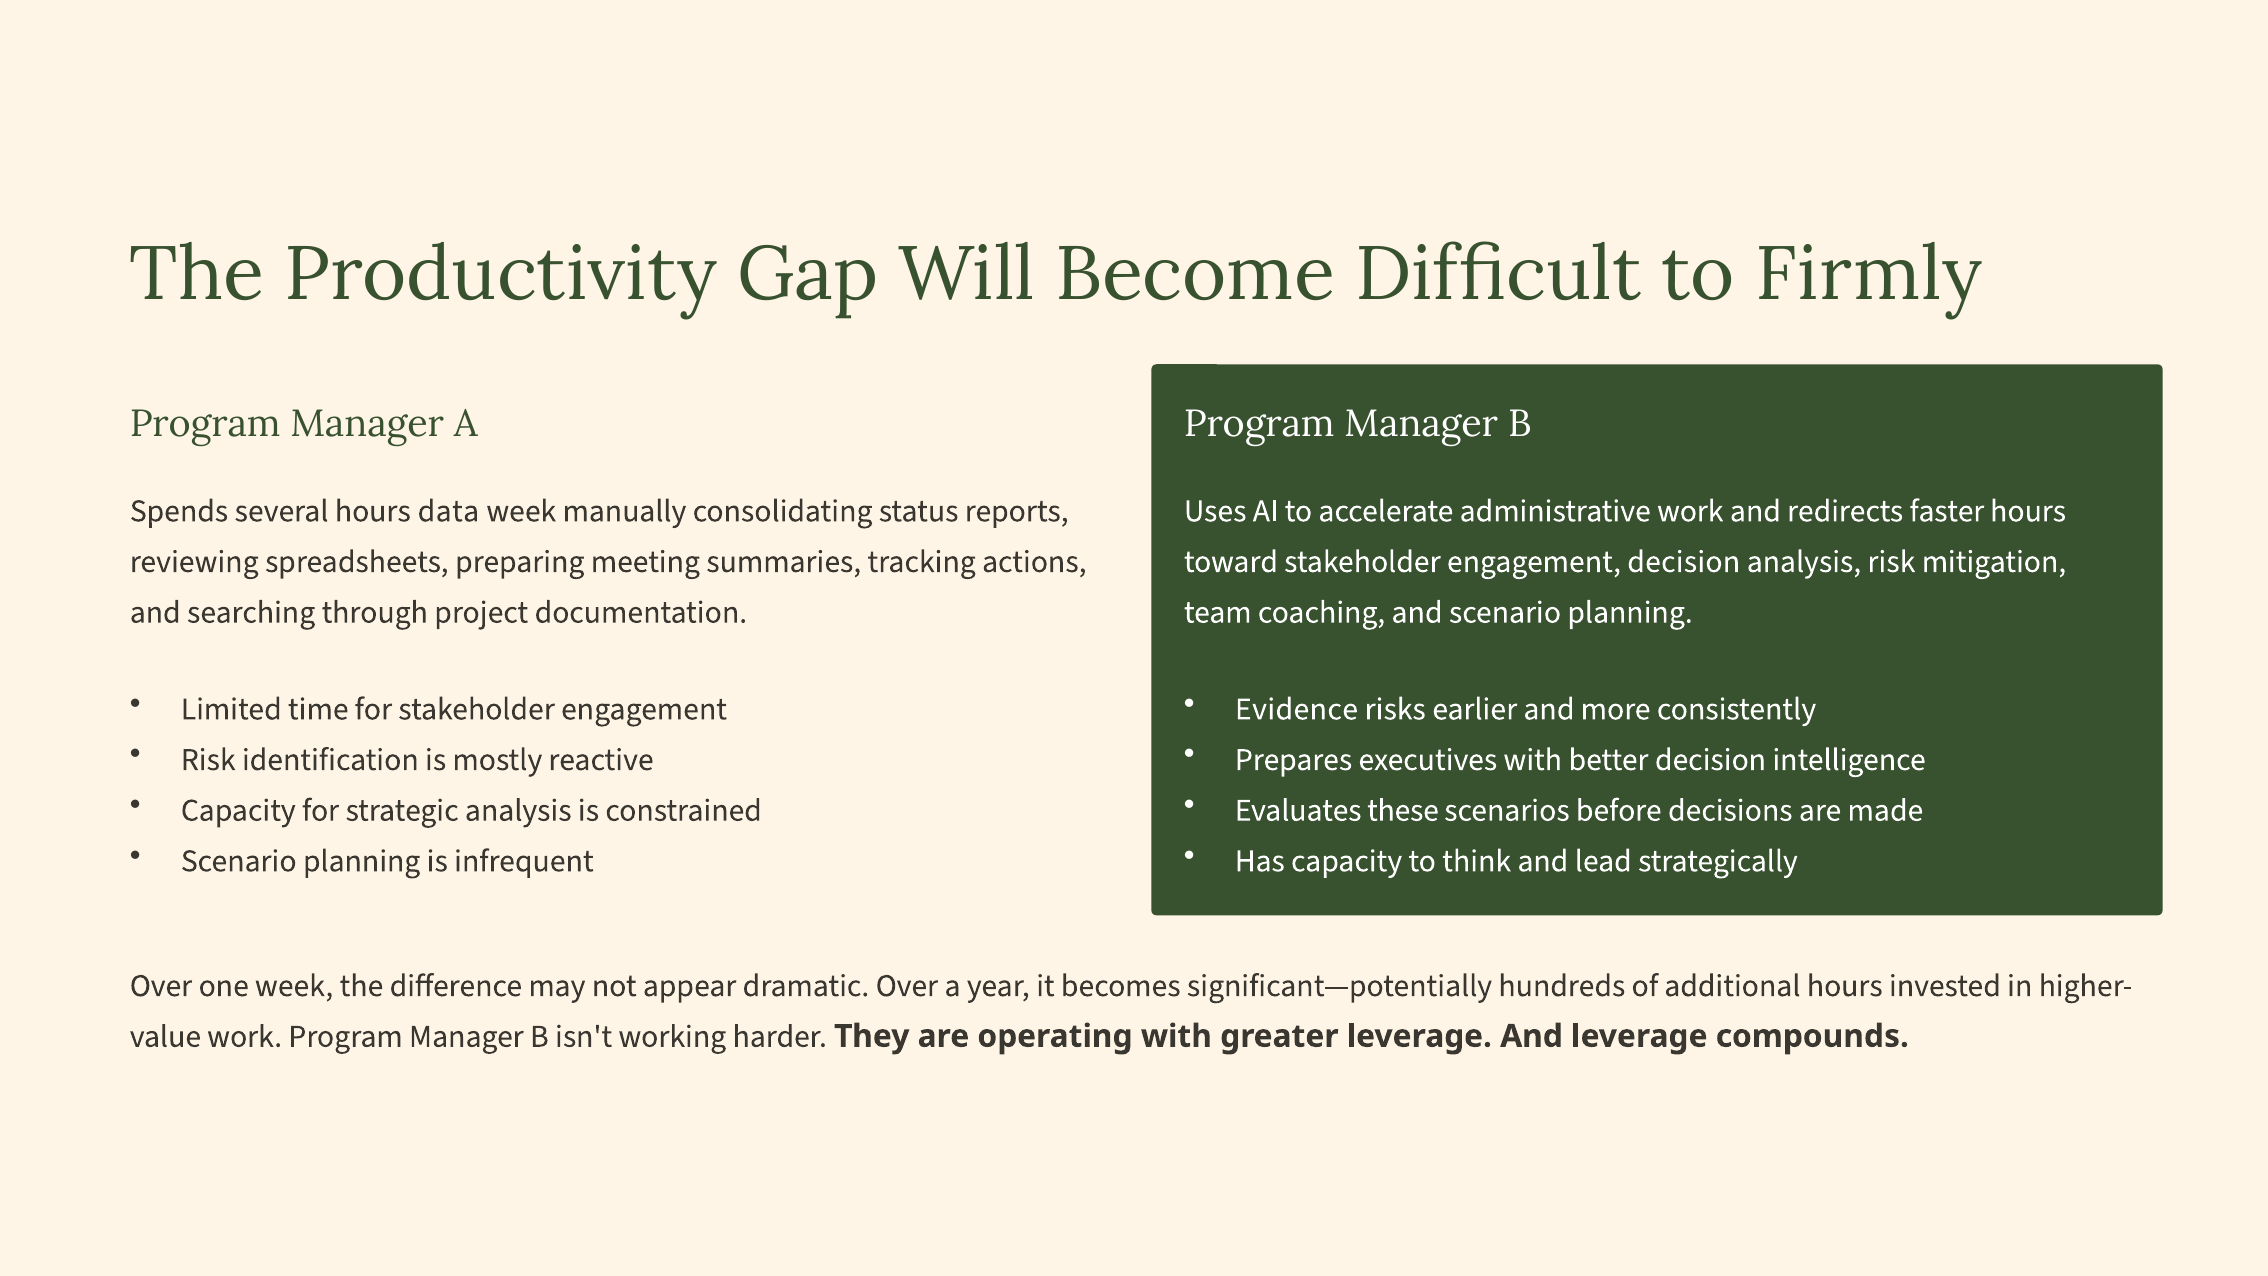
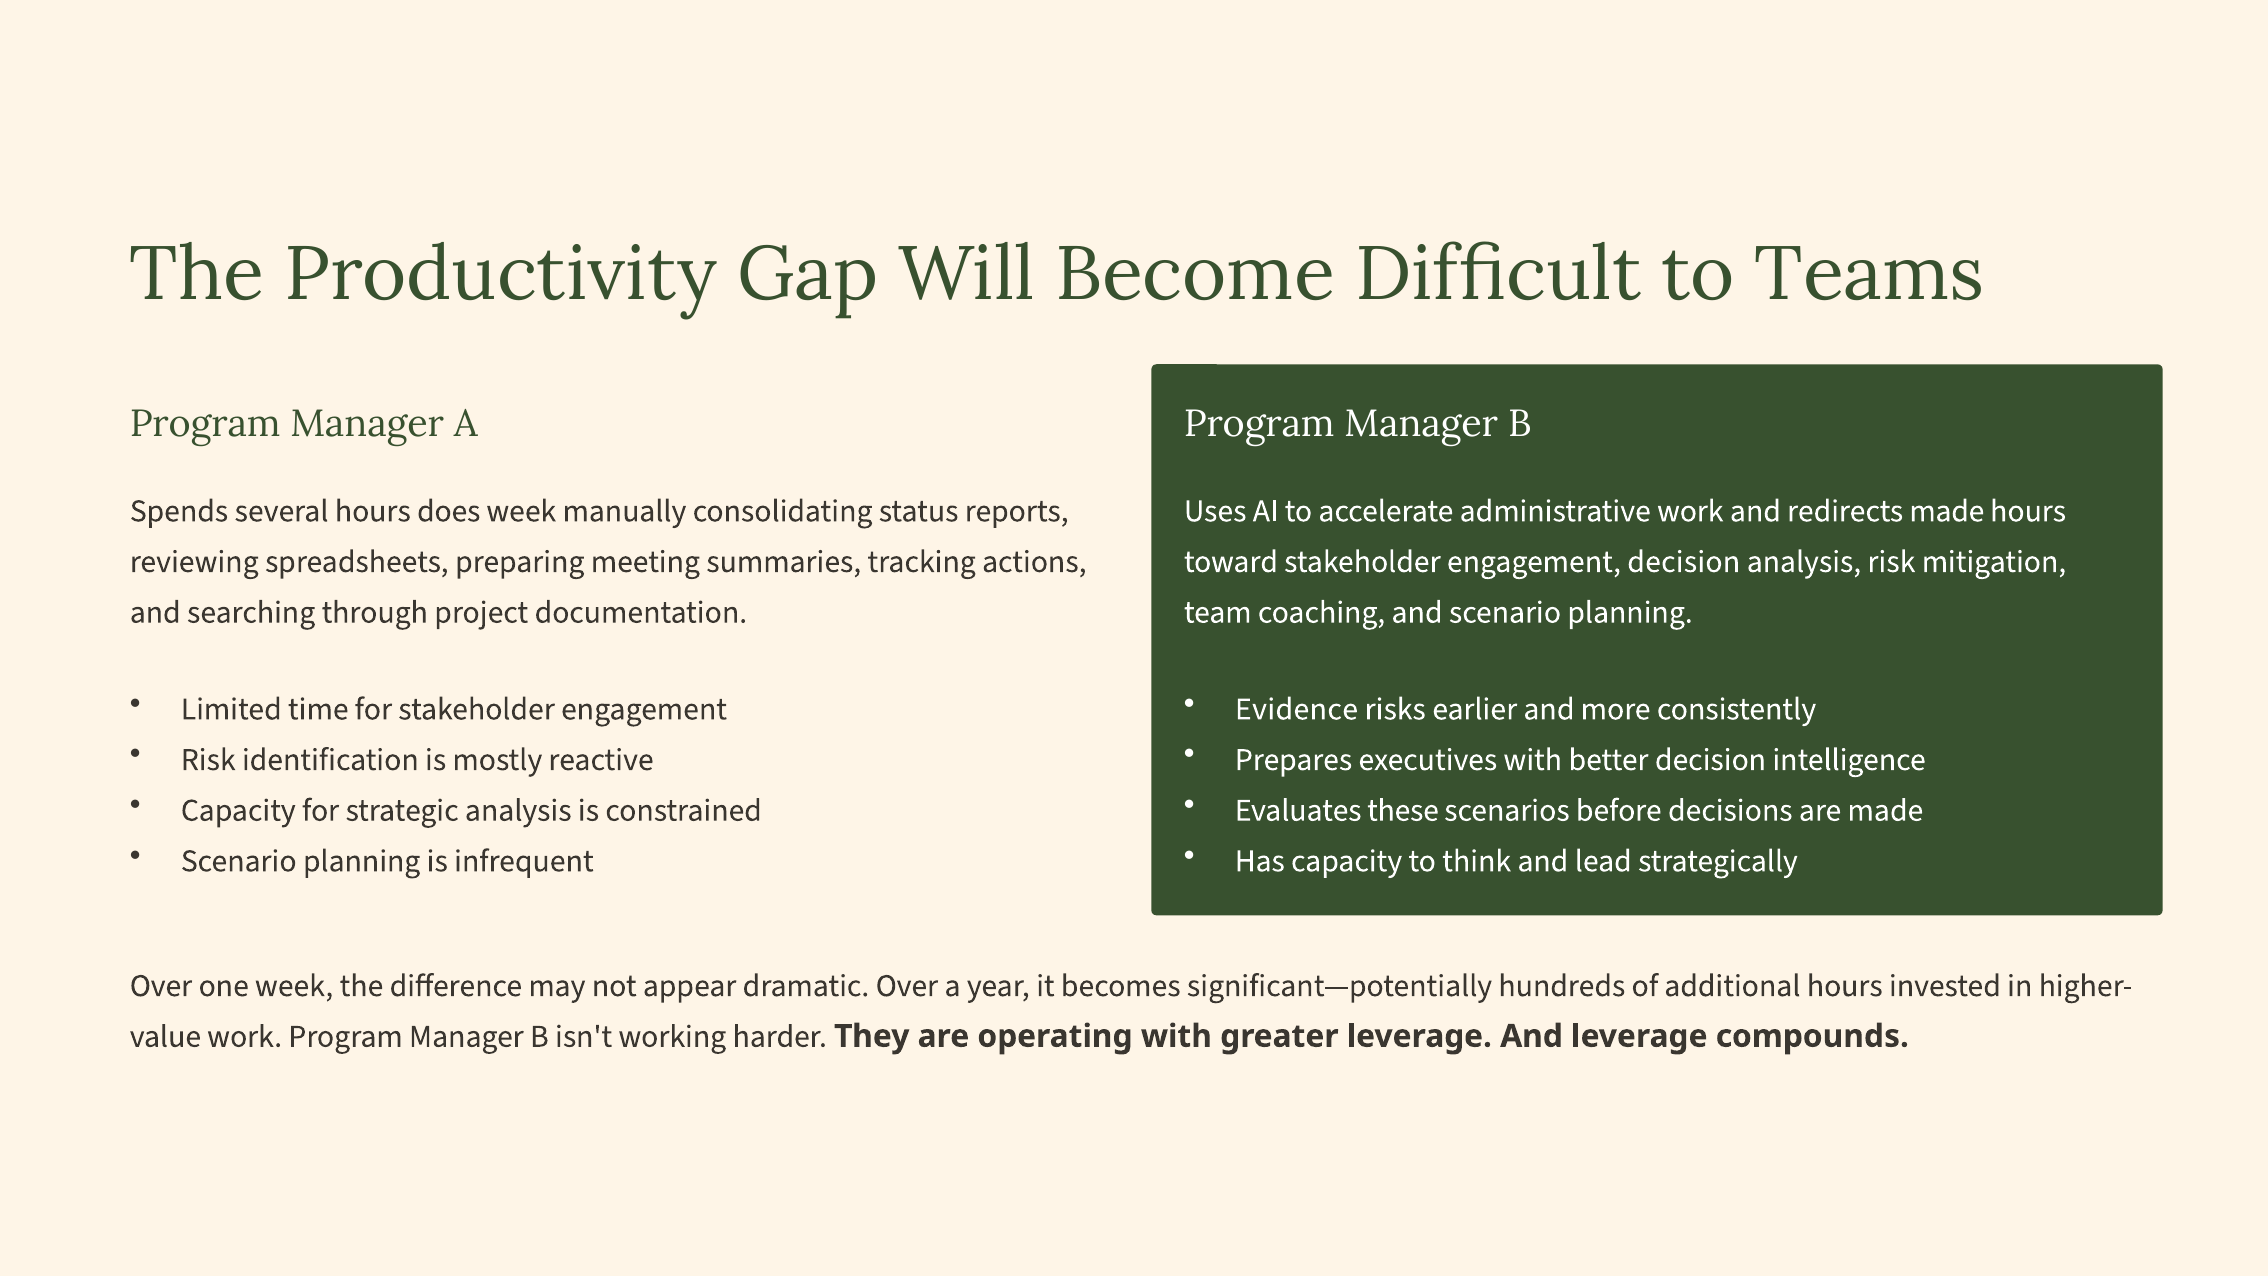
Firmly: Firmly -> Teams
data: data -> does
redirects faster: faster -> made
